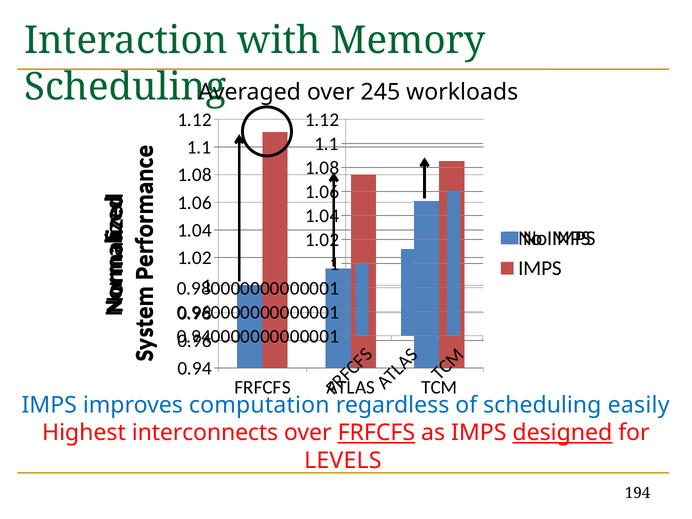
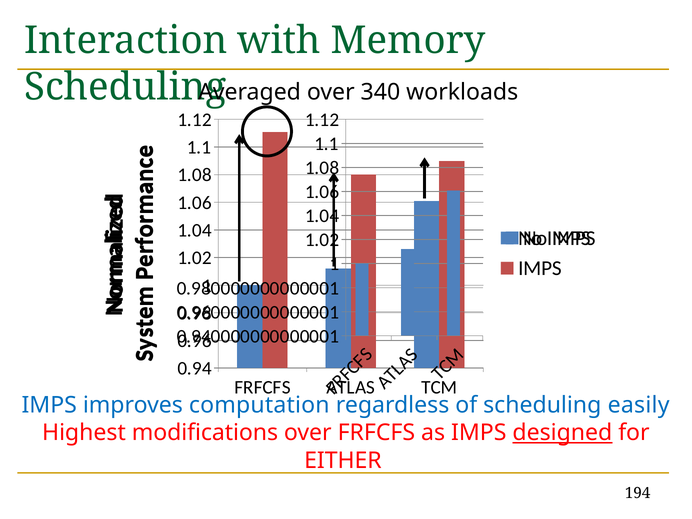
245: 245 -> 340
interconnects: interconnects -> modifications
FRFCFS at (376, 433) underline: present -> none
LEVELS: LEVELS -> EITHER
